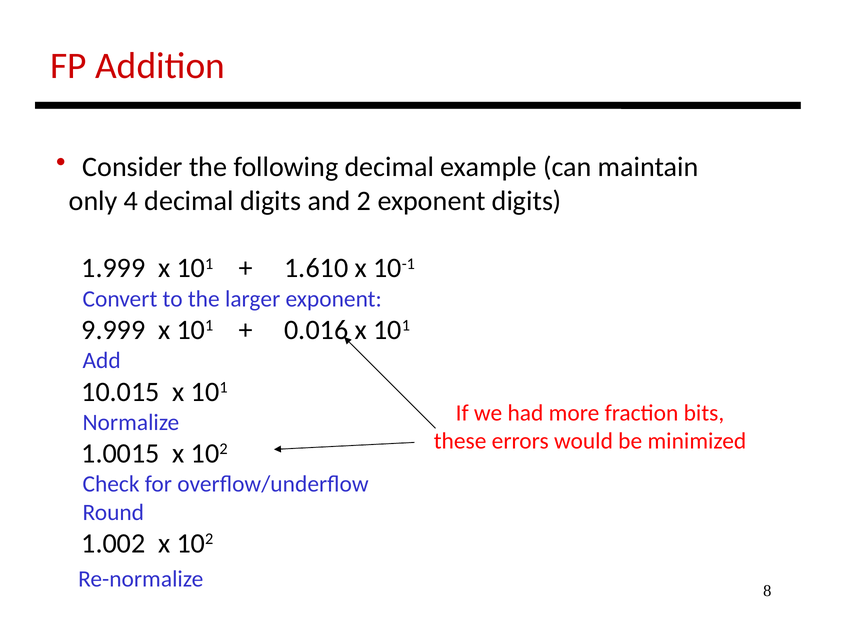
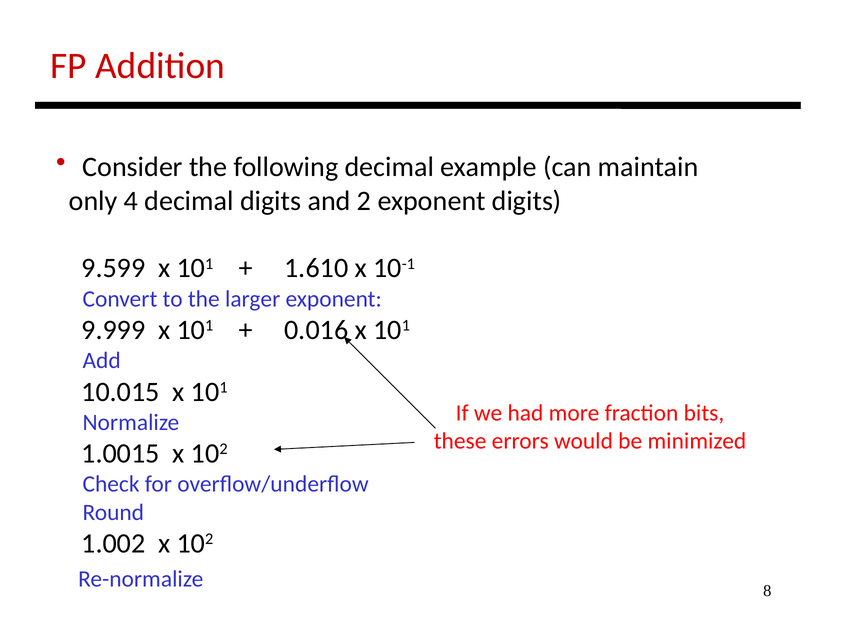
1.999: 1.999 -> 9.599
